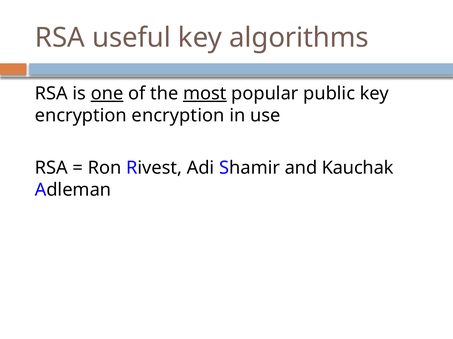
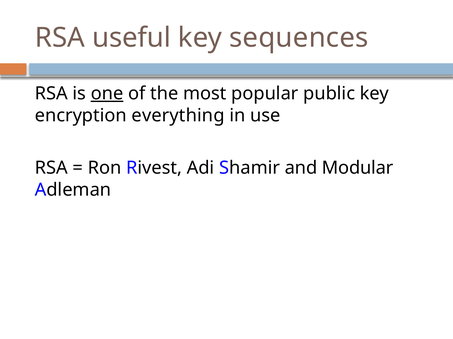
algorithms: algorithms -> sequences
most underline: present -> none
encryption encryption: encryption -> everything
Kauchak: Kauchak -> Modular
